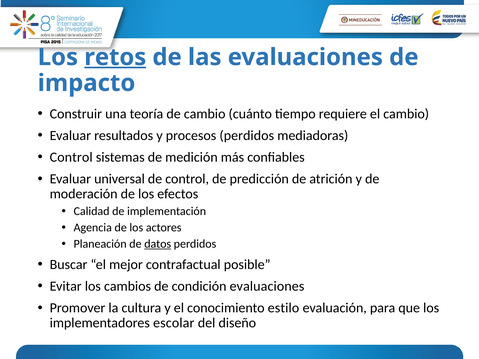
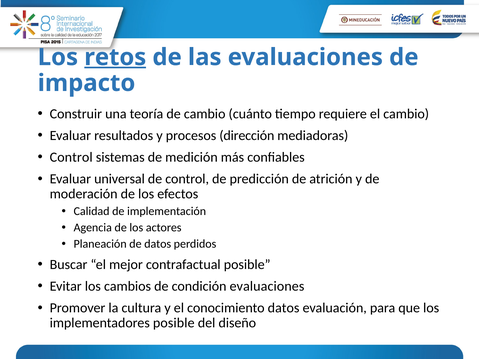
procesos perdidos: perdidos -> dirección
datos at (158, 244) underline: present -> none
conocimiento estilo: estilo -> datos
implementadores escolar: escolar -> posible
